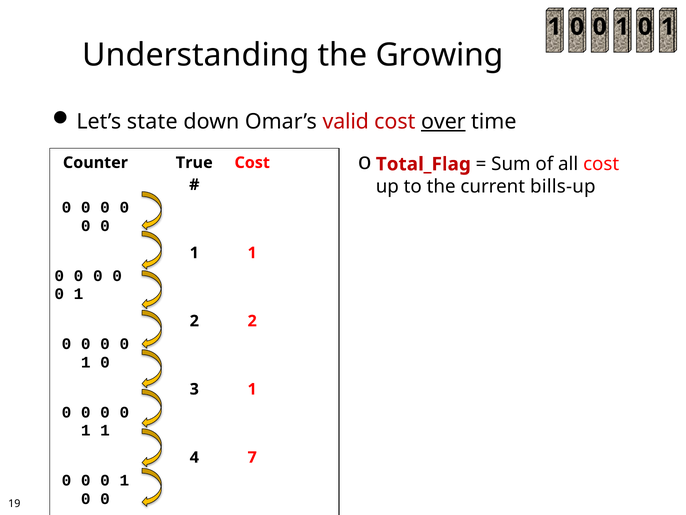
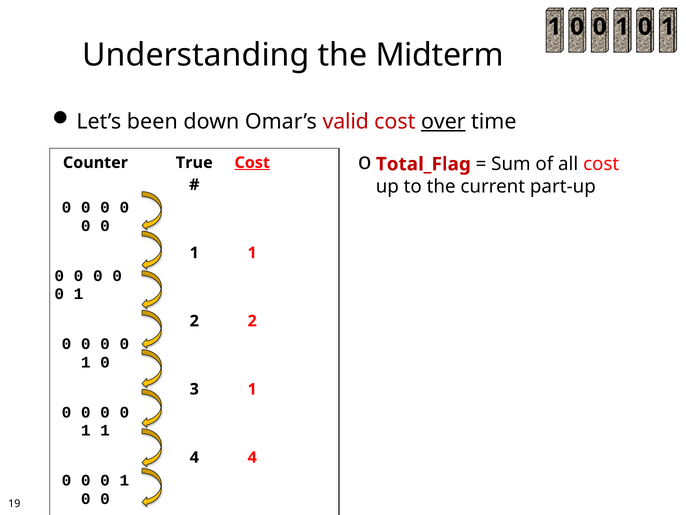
Growing: Growing -> Midterm
state: state -> been
Cost at (252, 162) underline: none -> present
bills-up: bills-up -> part-up
4 7: 7 -> 4
